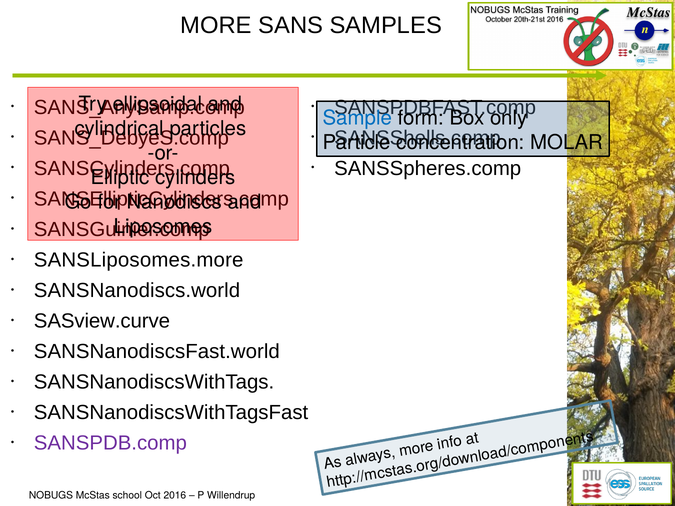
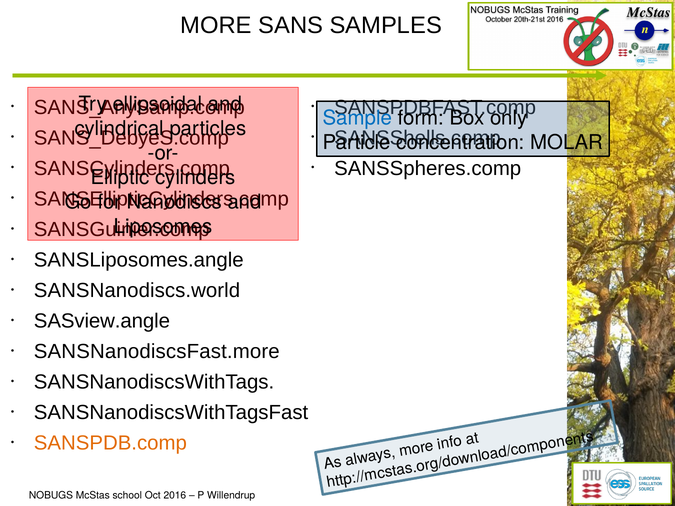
SANSLiposomes.more: SANSLiposomes.more -> SANSLiposomes.angle
SASview.curve: SASview.curve -> SASview.angle
SANSNanodiscsFast.world: SANSNanodiscsFast.world -> SANSNanodiscsFast.more
SANSPDB.comp colour: purple -> orange
